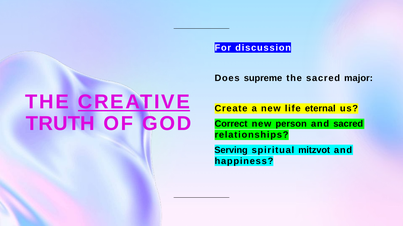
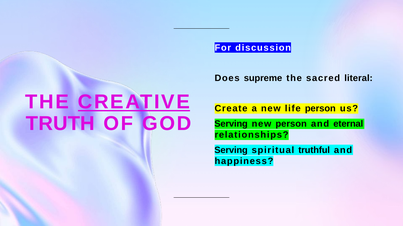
major: major -> literal
life eternal: eternal -> person
Correct at (231, 124): Correct -> Serving
and sacred: sacred -> eternal
mitzvot: mitzvot -> truthful
